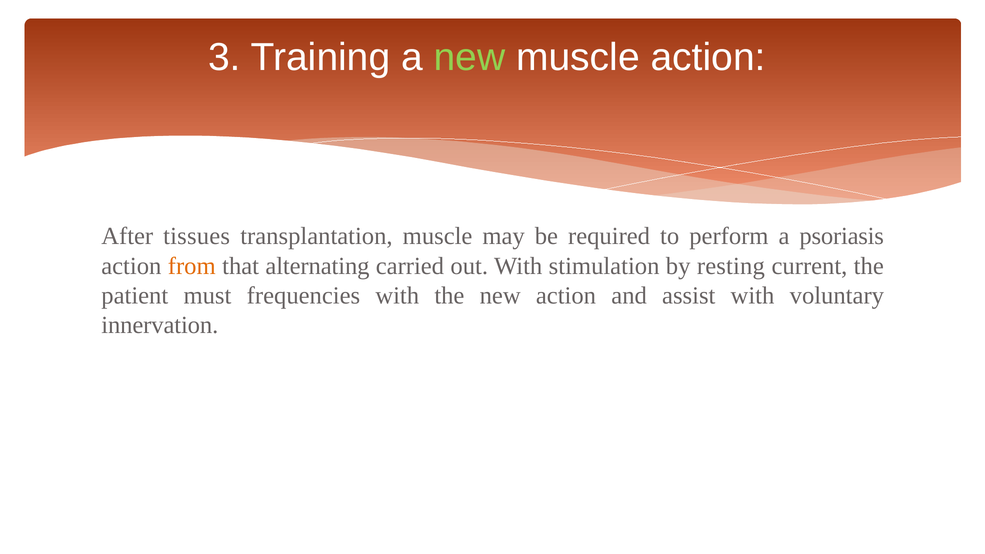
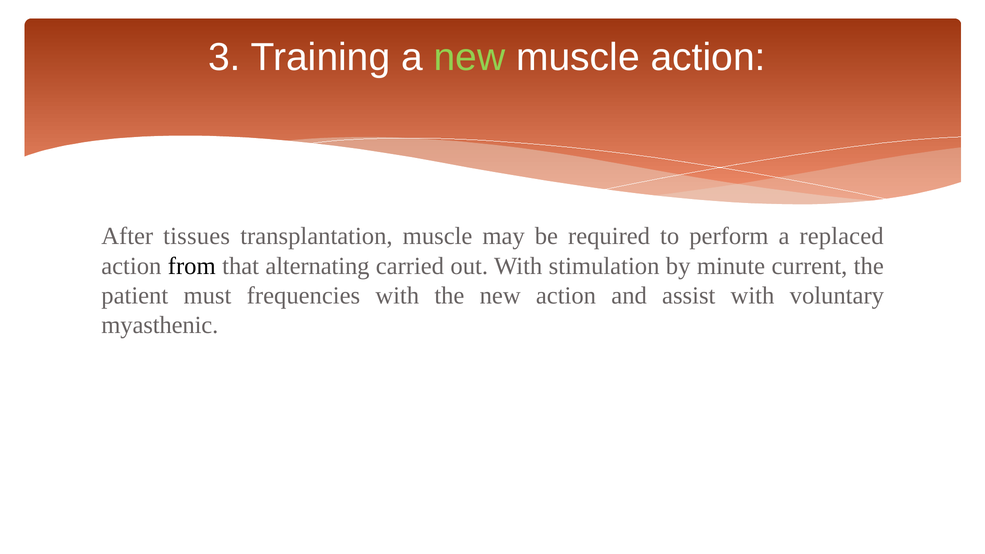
psoriasis: psoriasis -> replaced
from colour: orange -> black
resting: resting -> minute
innervation: innervation -> myasthenic
